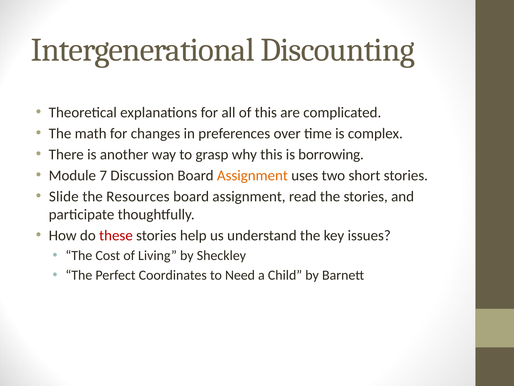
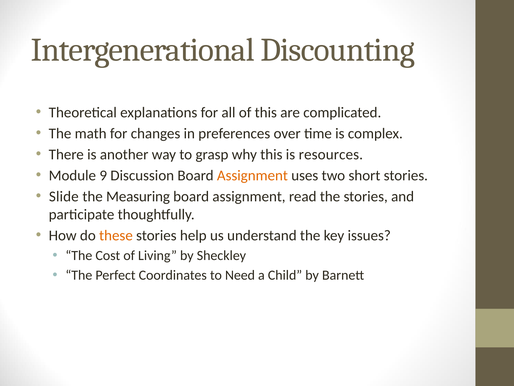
borrowing: borrowing -> resources
7: 7 -> 9
Resources: Resources -> Measuring
these colour: red -> orange
